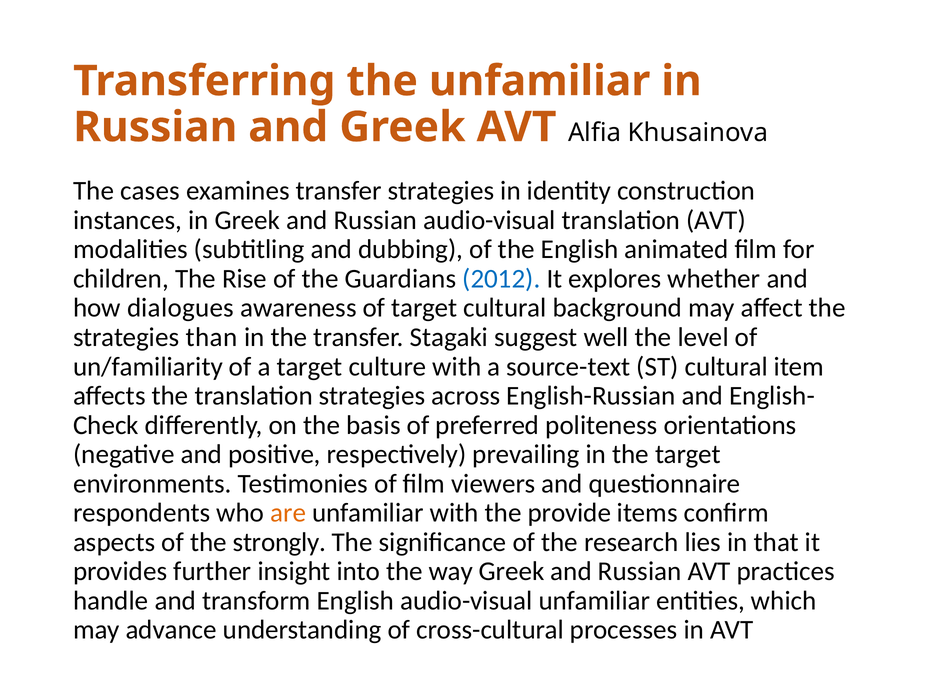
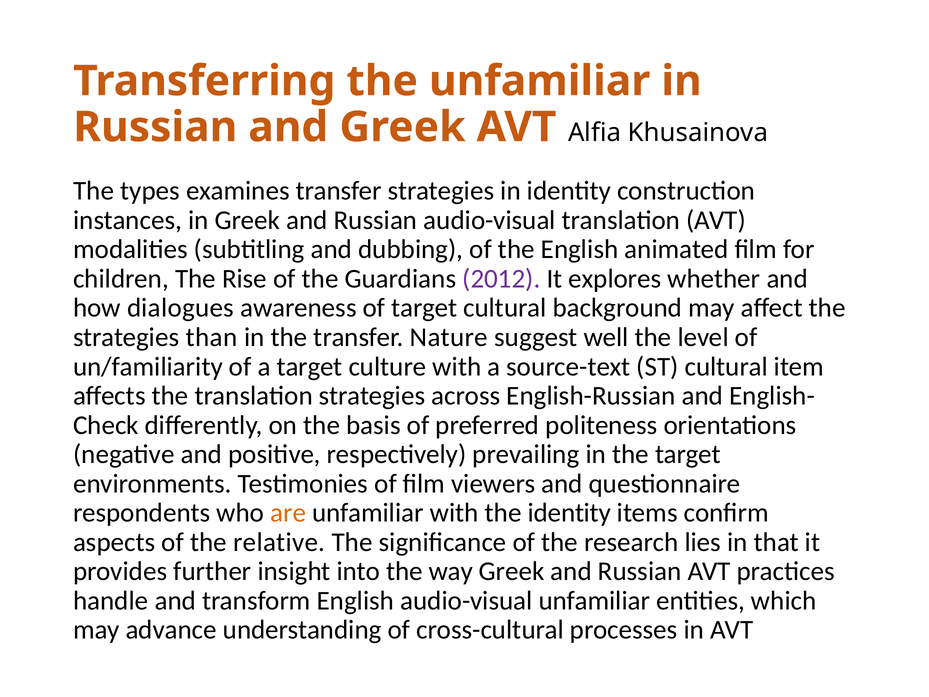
cases: cases -> types
2012 colour: blue -> purple
Stagaki: Stagaki -> Nature
the provide: provide -> identity
strongly: strongly -> relative
